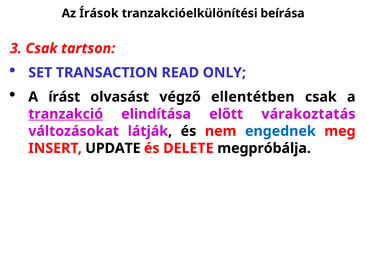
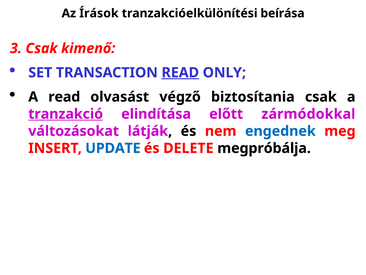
tartson: tartson -> kimenő
READ at (180, 73) underline: none -> present
A írást: írást -> read
ellentétben: ellentétben -> biztosítania
várakoztatás: várakoztatás -> zármódokkal
UPDATE colour: black -> blue
